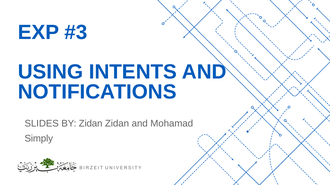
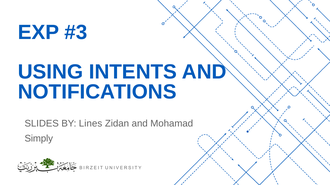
BY Zidan: Zidan -> Lines
